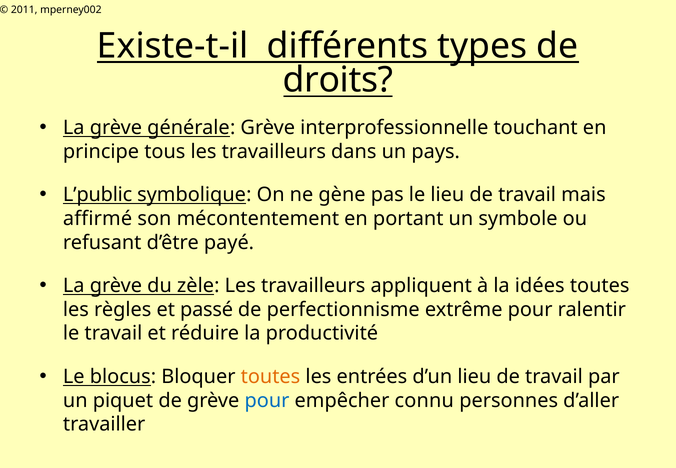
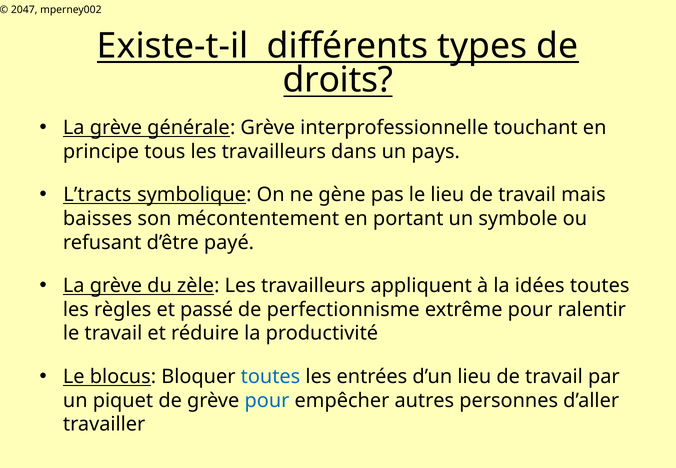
2011: 2011 -> 2047
L’public: L’public -> L’tracts
affirmé: affirmé -> baisses
toutes at (270, 377) colour: orange -> blue
connu: connu -> autres
